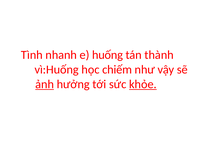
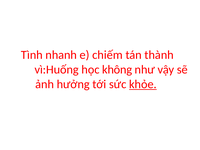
huống: huống -> chiếm
chiếm: chiếm -> không
ảnh underline: present -> none
